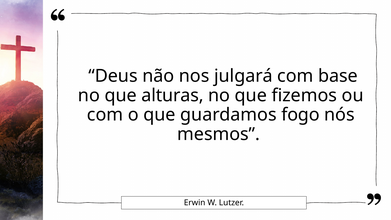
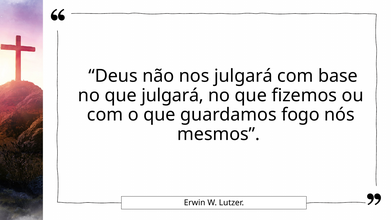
que alturas: alturas -> julgará
